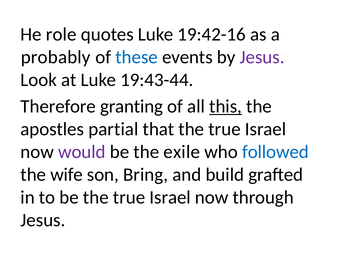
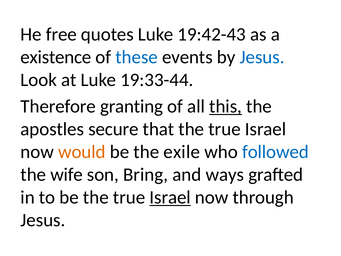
role: role -> free
19:42-16: 19:42-16 -> 19:42-43
probably: probably -> existence
Jesus at (262, 57) colour: purple -> blue
19:43-44: 19:43-44 -> 19:33-44
partial: partial -> secure
would colour: purple -> orange
build: build -> ways
Israel at (170, 197) underline: none -> present
